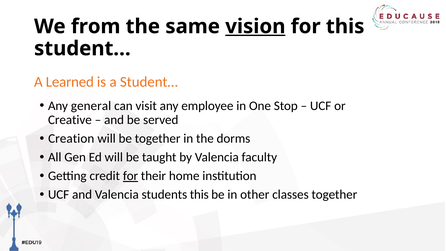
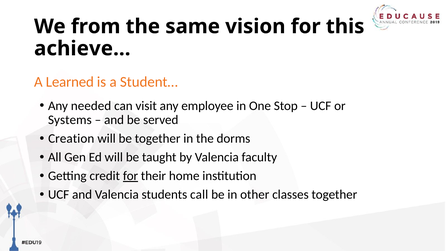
vision underline: present -> none
student… at (82, 48): student… -> achieve…
general: general -> needed
Creative: Creative -> Systems
students this: this -> call
